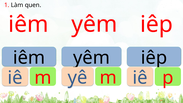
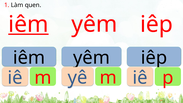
iêm at (28, 24) underline: none -> present
